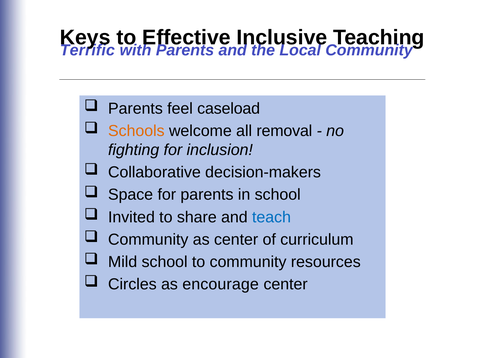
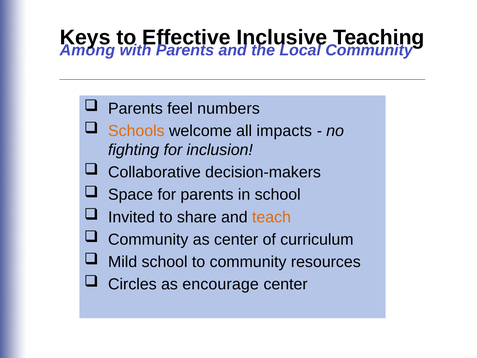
Terrific: Terrific -> Among
caseload: caseload -> numbers
removal: removal -> impacts
teach colour: blue -> orange
